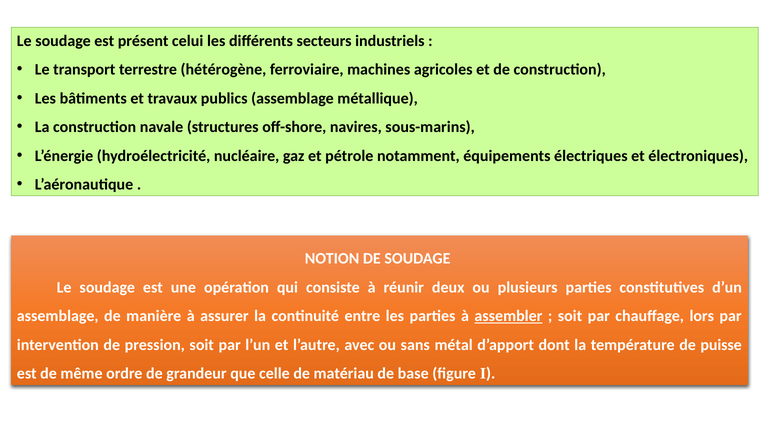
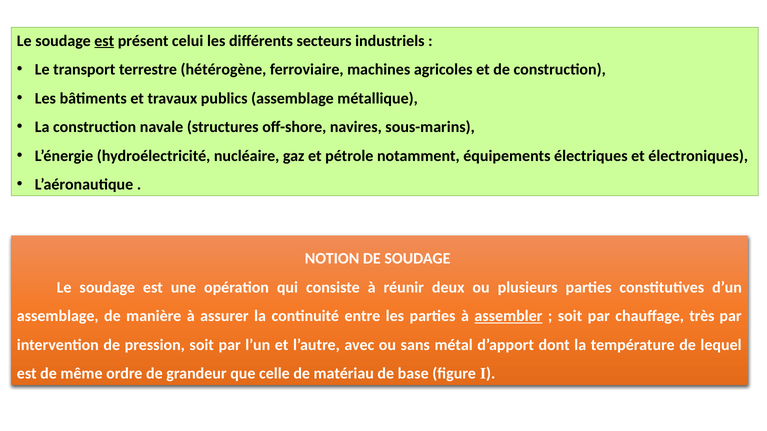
est at (104, 41) underline: none -> present
lors: lors -> très
puisse: puisse -> lequel
